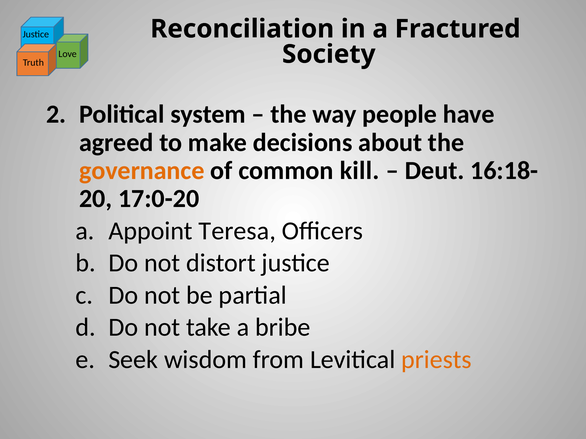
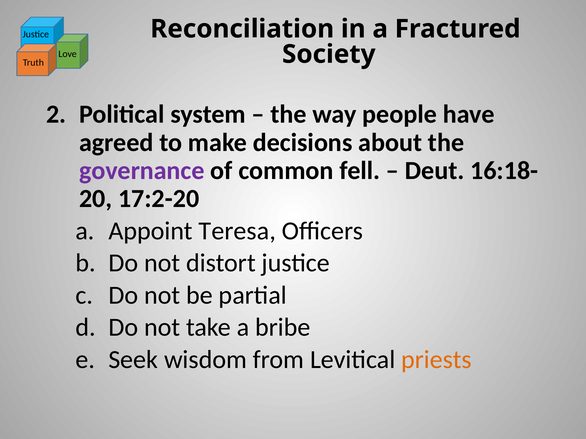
governance colour: orange -> purple
kill: kill -> fell
17:0-20: 17:0-20 -> 17:2-20
